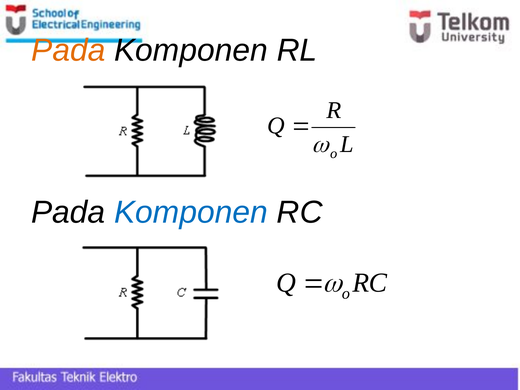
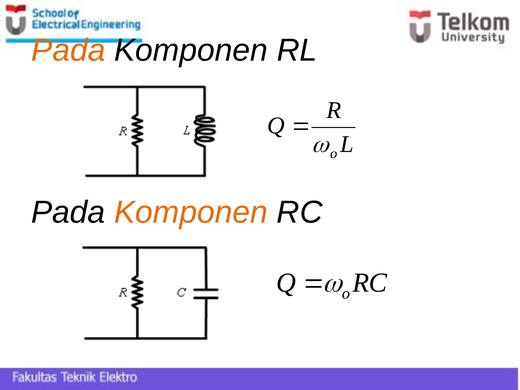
Komponen at (191, 212) colour: blue -> orange
